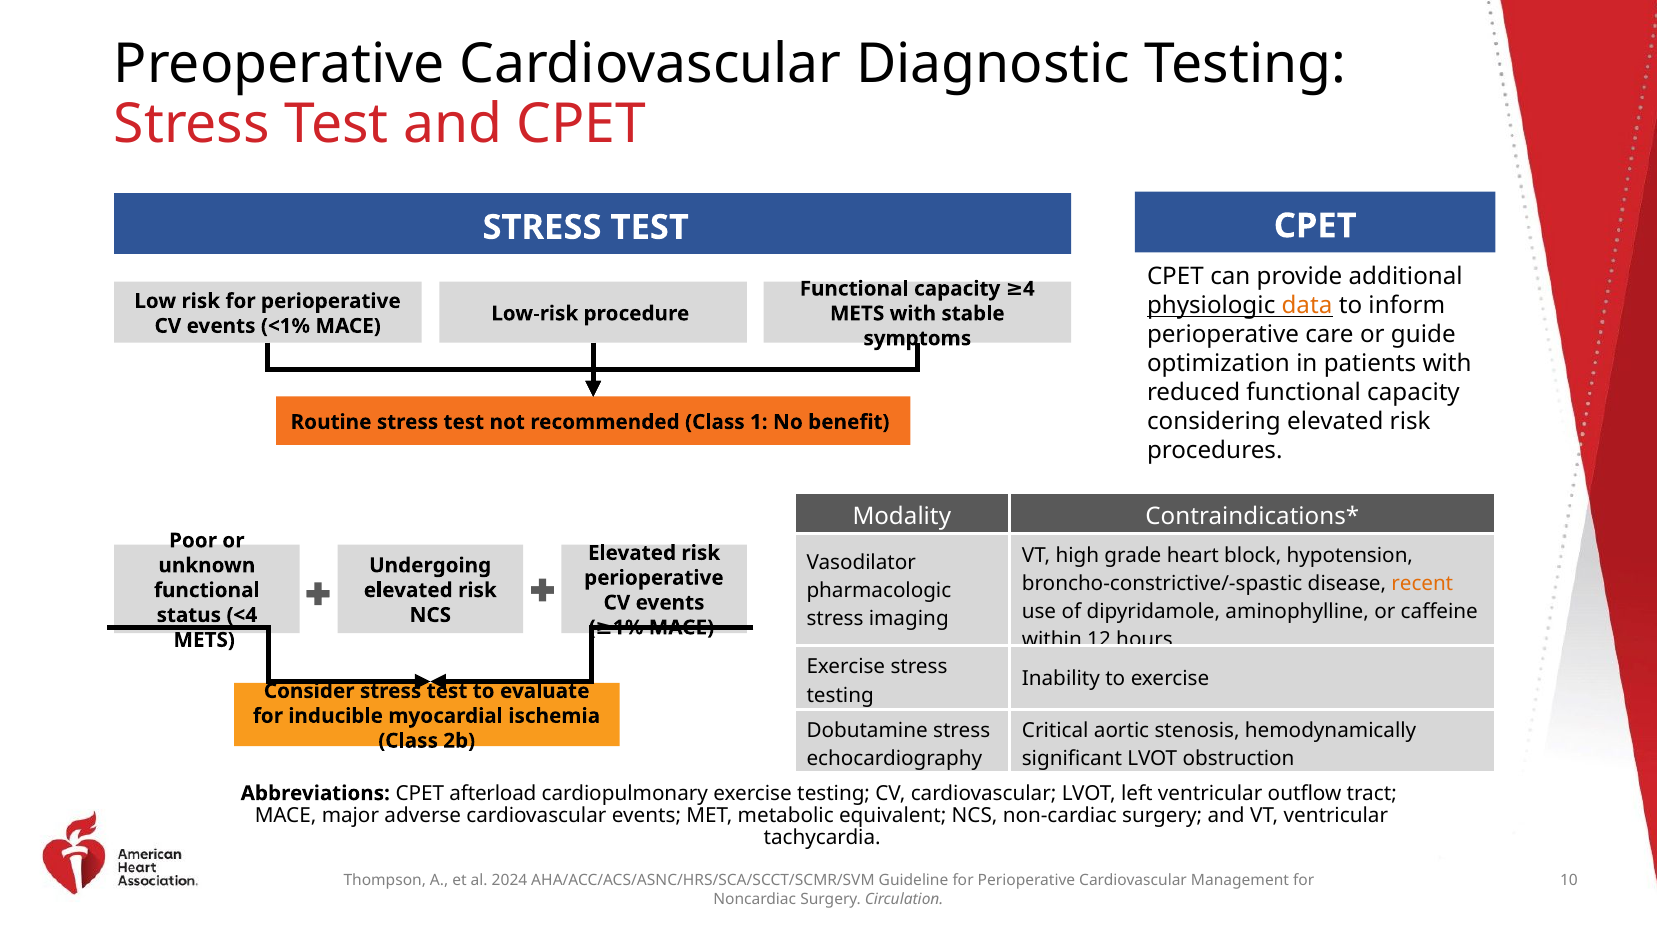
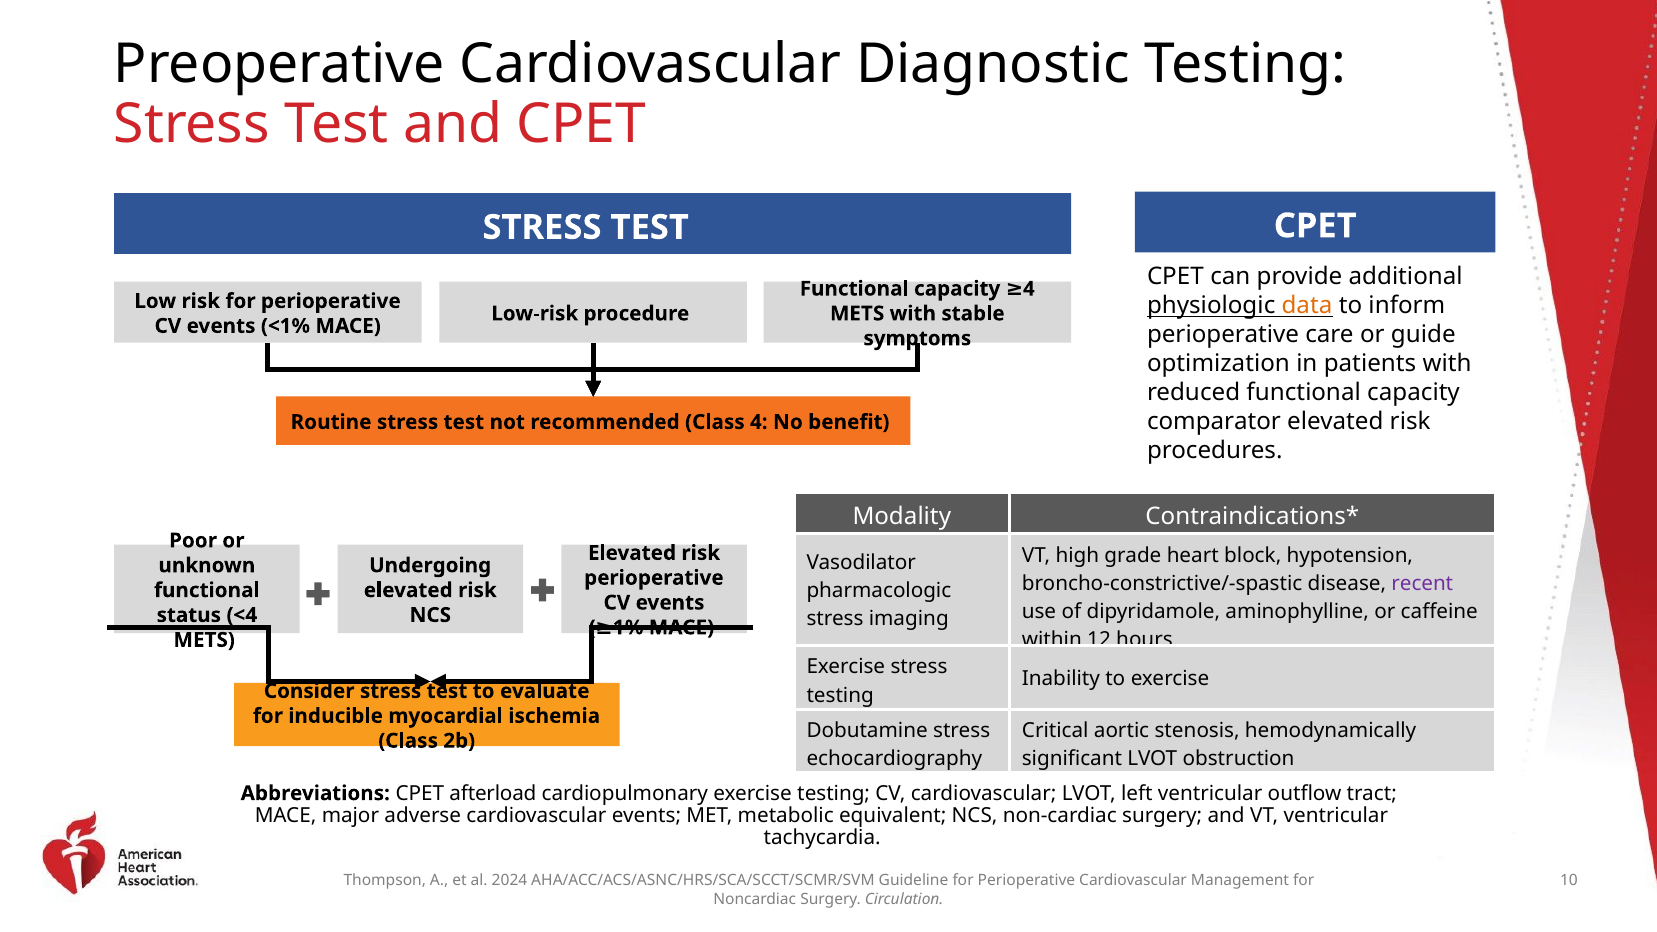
considering: considering -> comparator
Class 1: 1 -> 4
recent colour: orange -> purple
